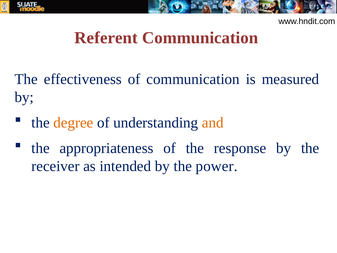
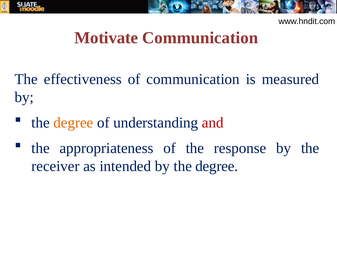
Referent: Referent -> Motivate
and colour: orange -> red
by the power: power -> degree
